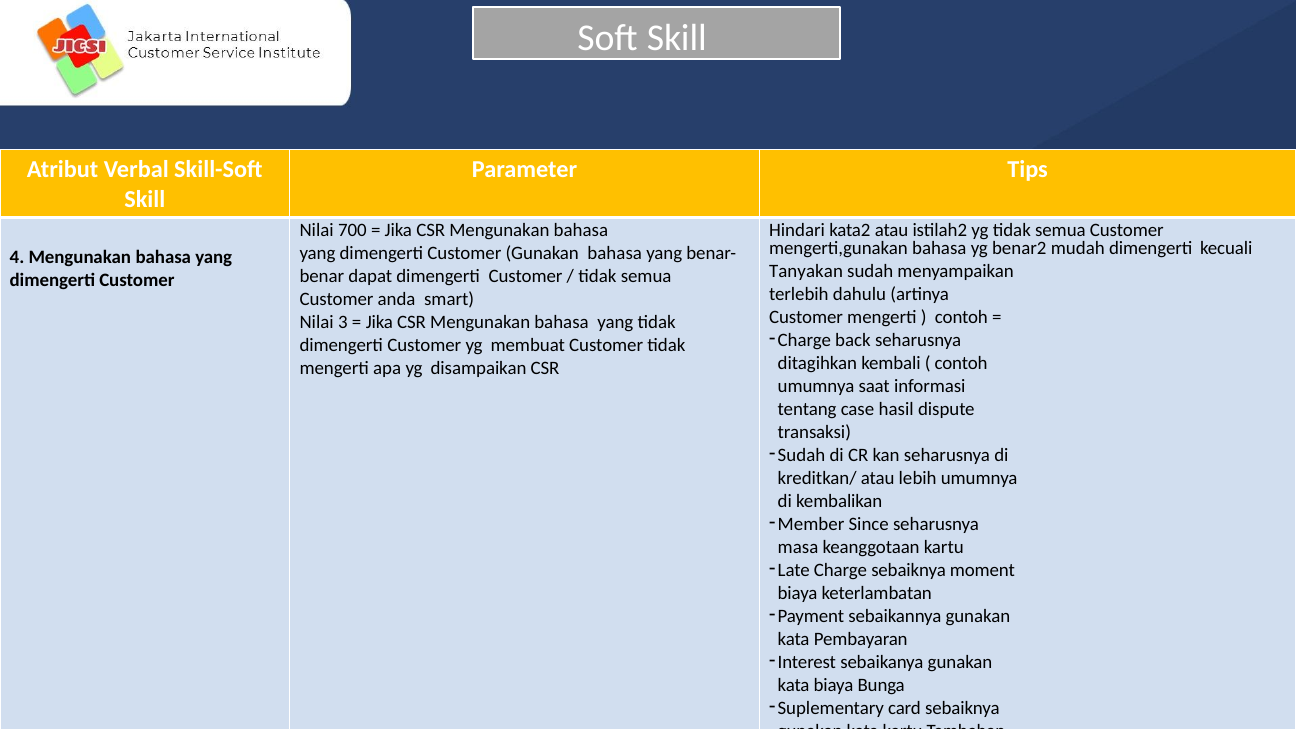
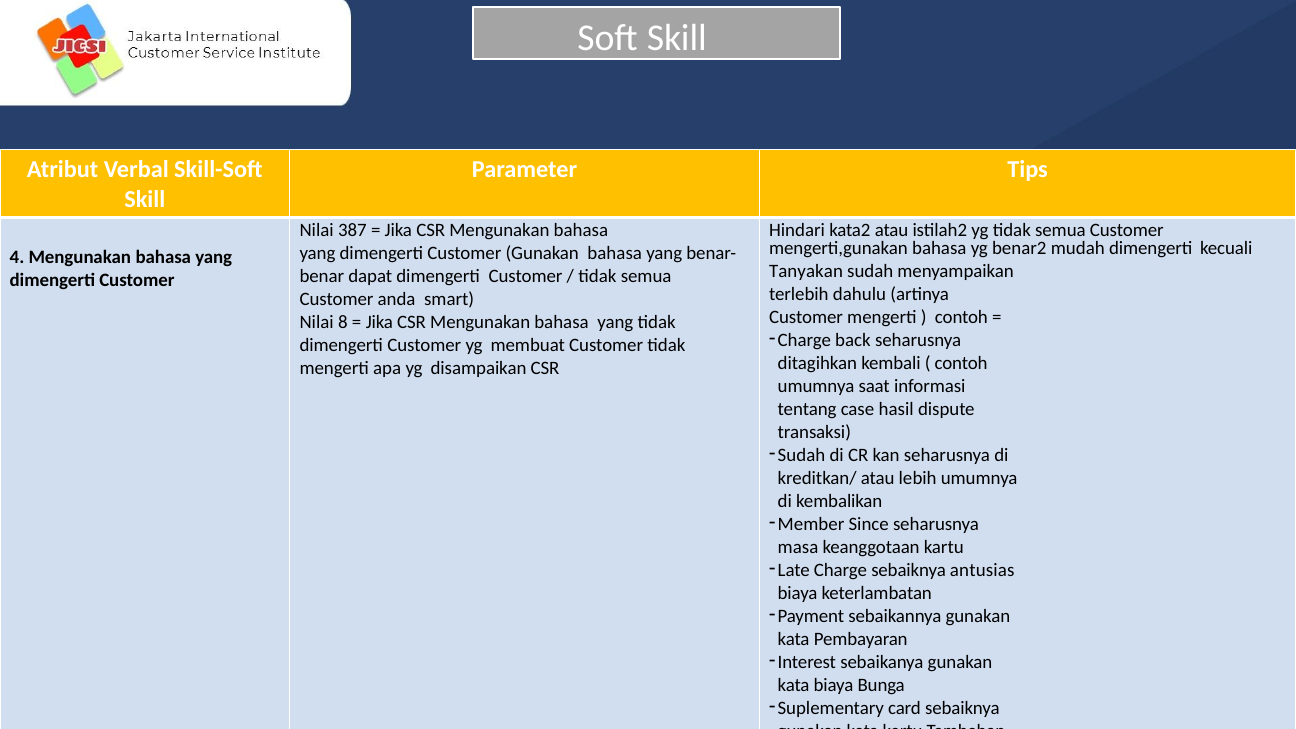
700: 700 -> 387
3: 3 -> 8
moment: moment -> antusias
